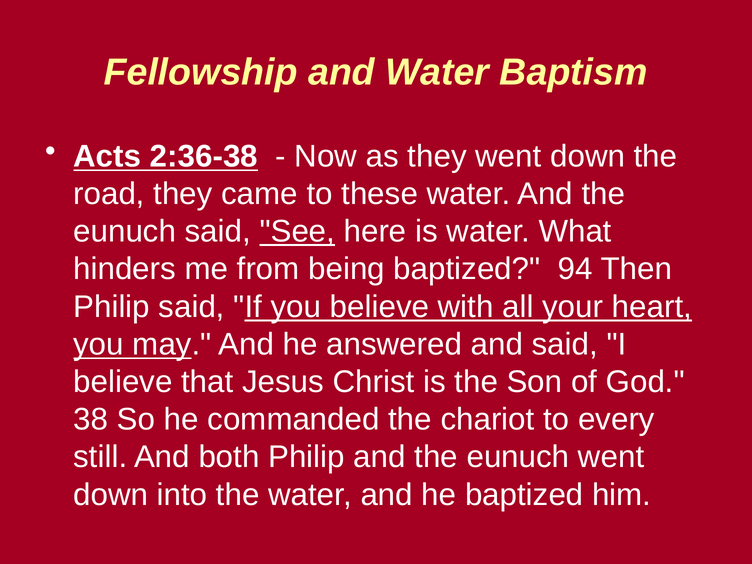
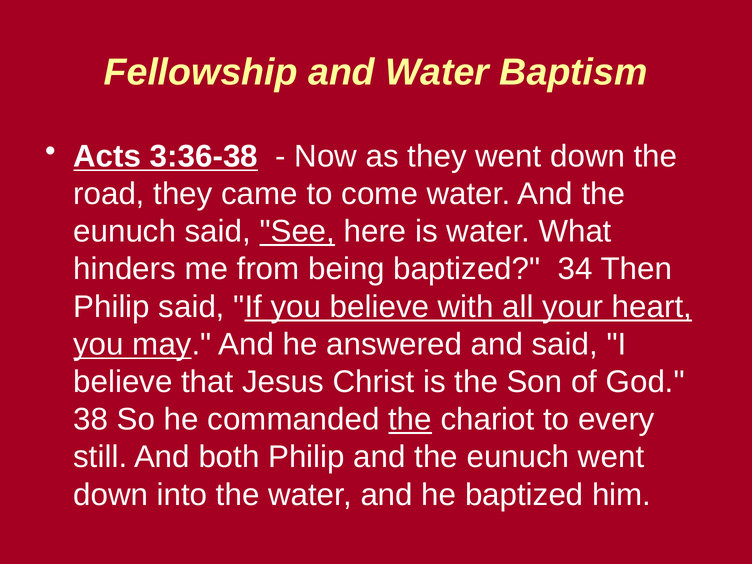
2:36-38: 2:36-38 -> 3:36-38
these: these -> come
94: 94 -> 34
the at (410, 420) underline: none -> present
